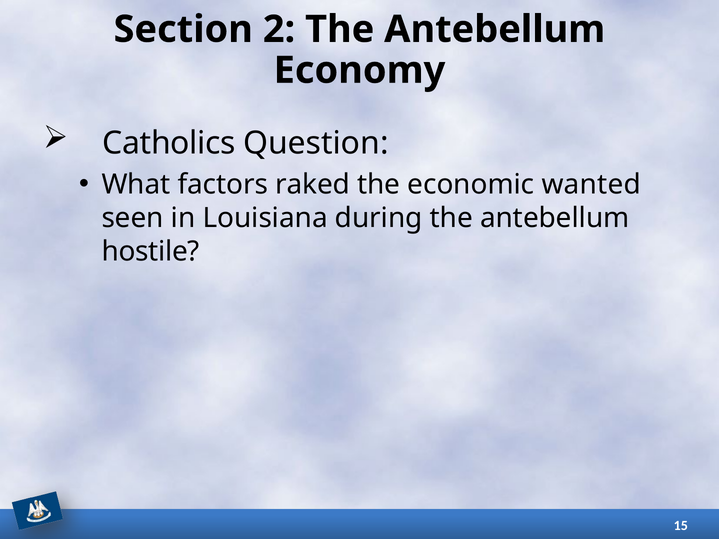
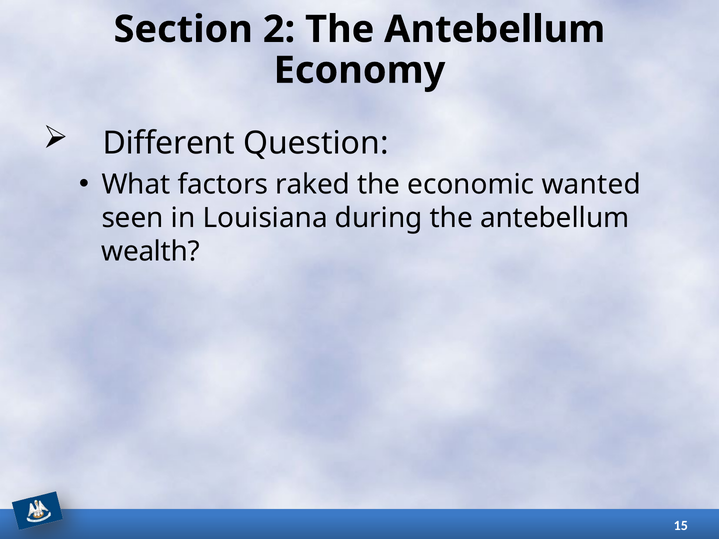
Catholics: Catholics -> Different
hostile: hostile -> wealth
